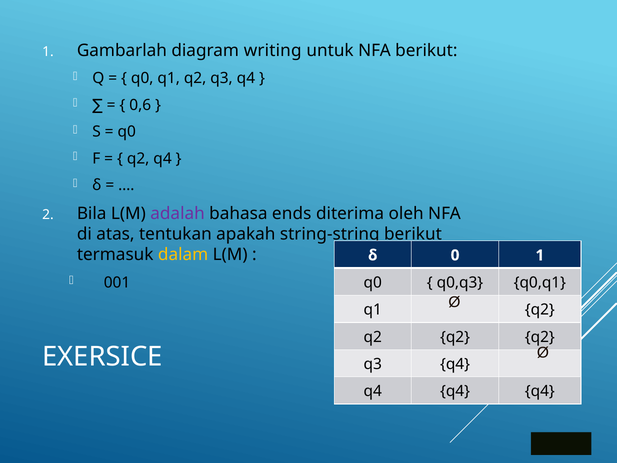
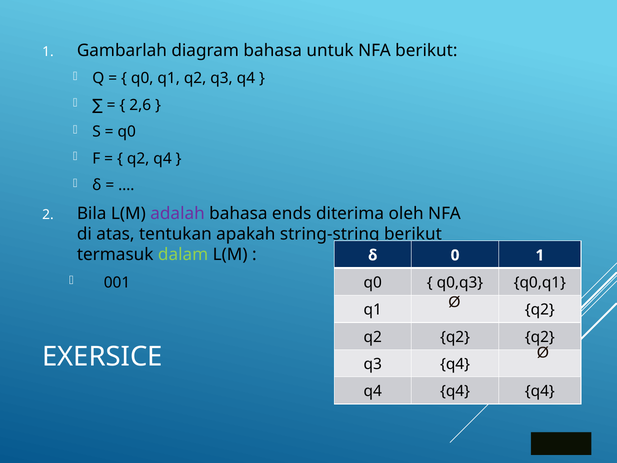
diagram writing: writing -> bahasa
0,6: 0,6 -> 2,6
dalam colour: yellow -> light green
